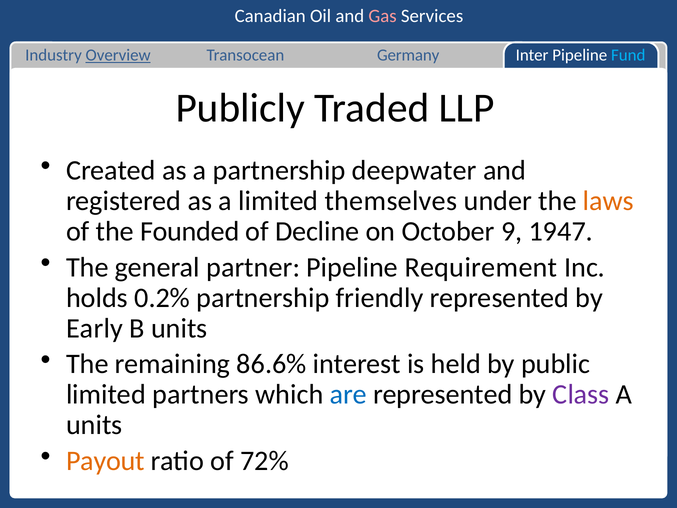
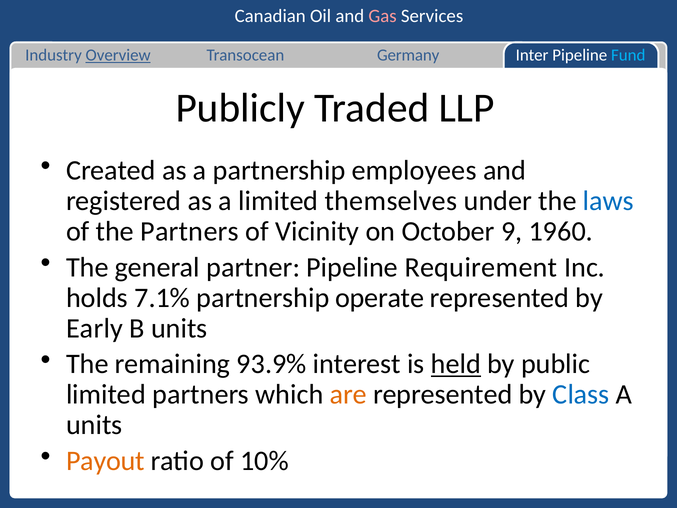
deepwater: deepwater -> employees
laws colour: orange -> blue
the Founded: Founded -> Partners
Decline: Decline -> Vicinity
1947: 1947 -> 1960
0.2%: 0.2% -> 7.1%
friendly: friendly -> operate
86.6%: 86.6% -> 93.9%
held underline: none -> present
are colour: blue -> orange
Class colour: purple -> blue
72%: 72% -> 10%
